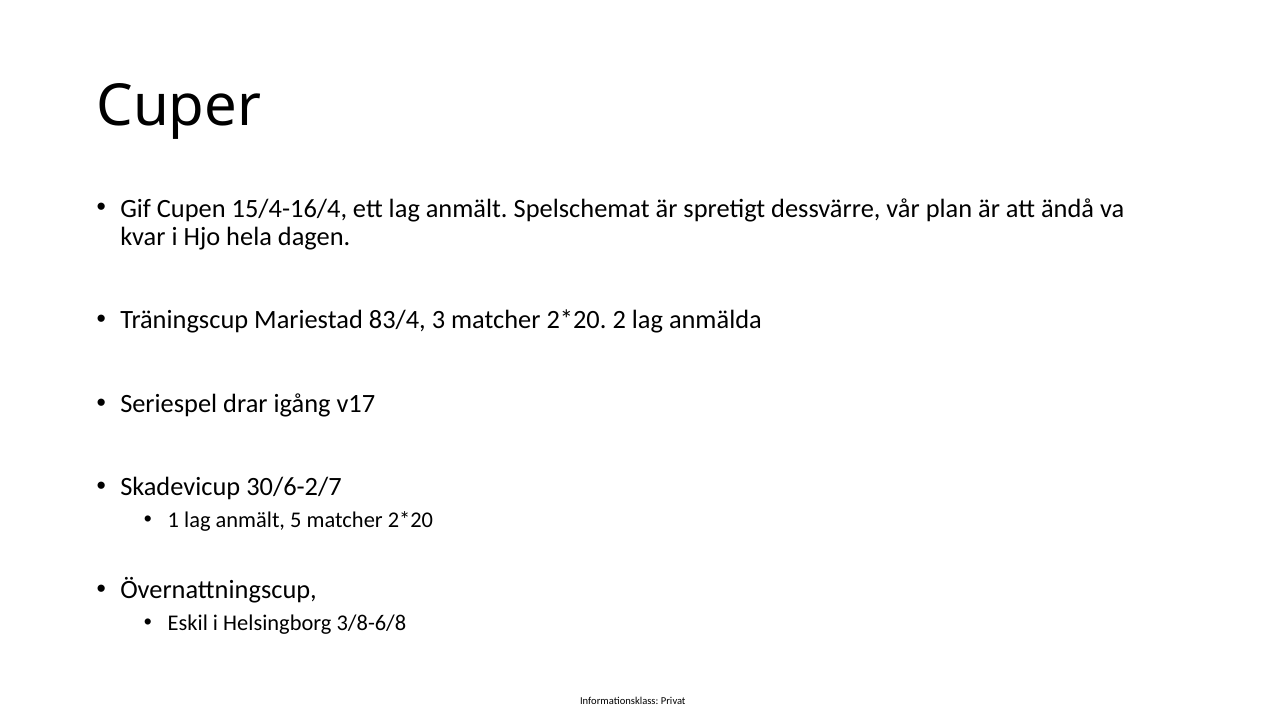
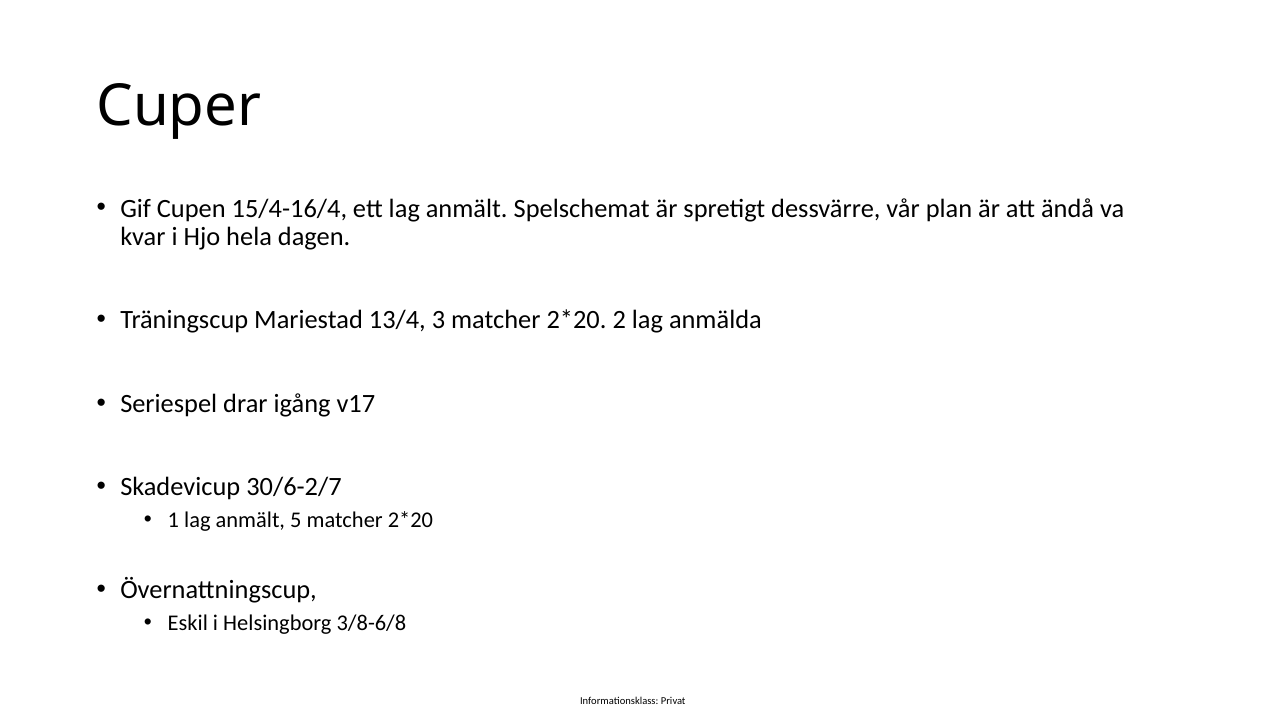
83/4: 83/4 -> 13/4
